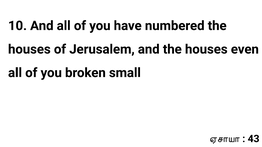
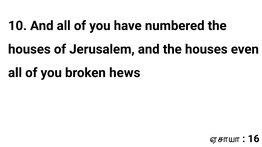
small: small -> hews
43: 43 -> 16
